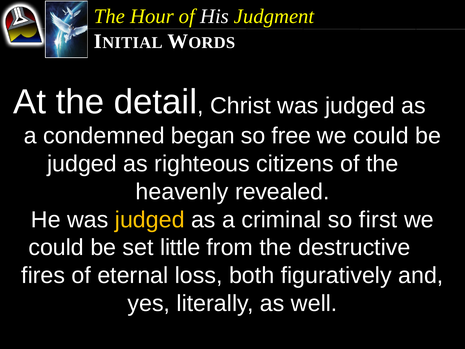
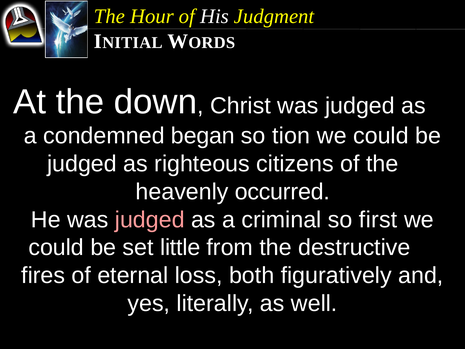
detail: detail -> down
free: free -> tion
revealed: revealed -> occurred
judged at (150, 220) colour: yellow -> pink
